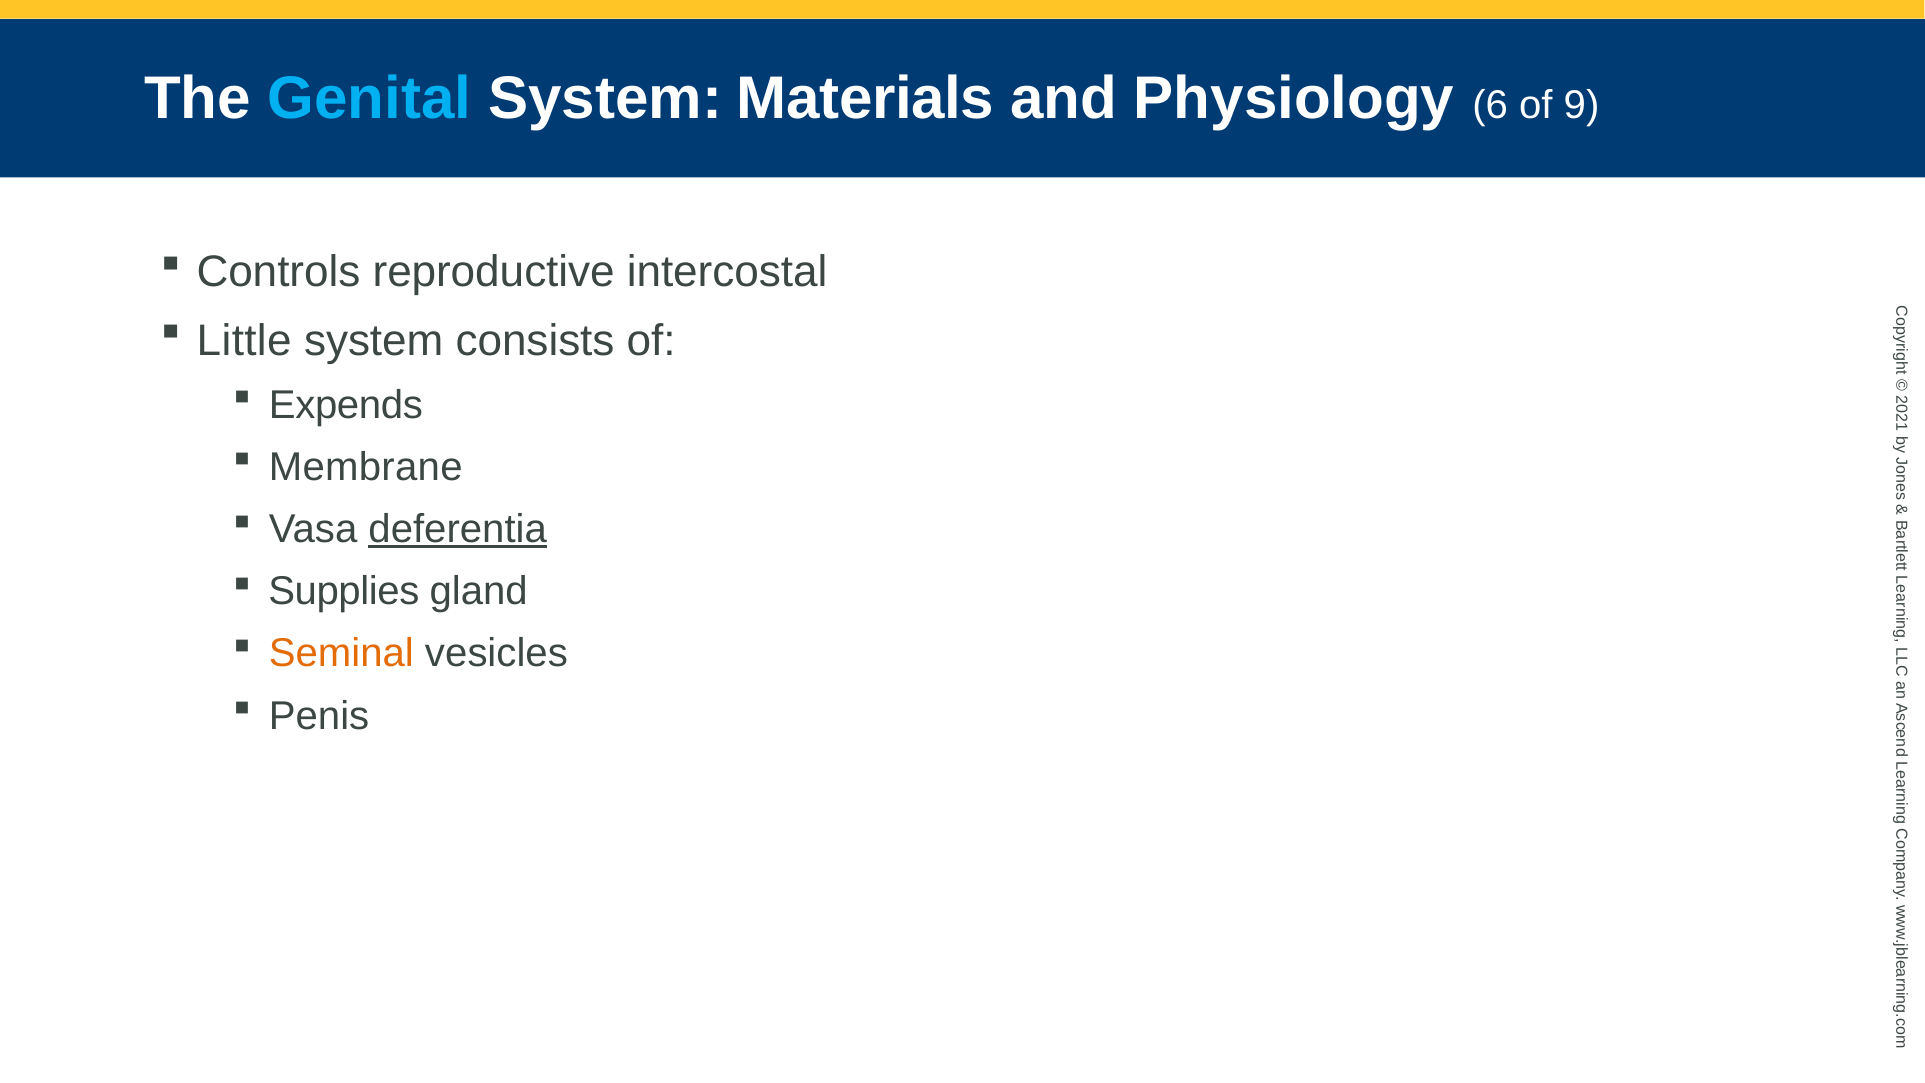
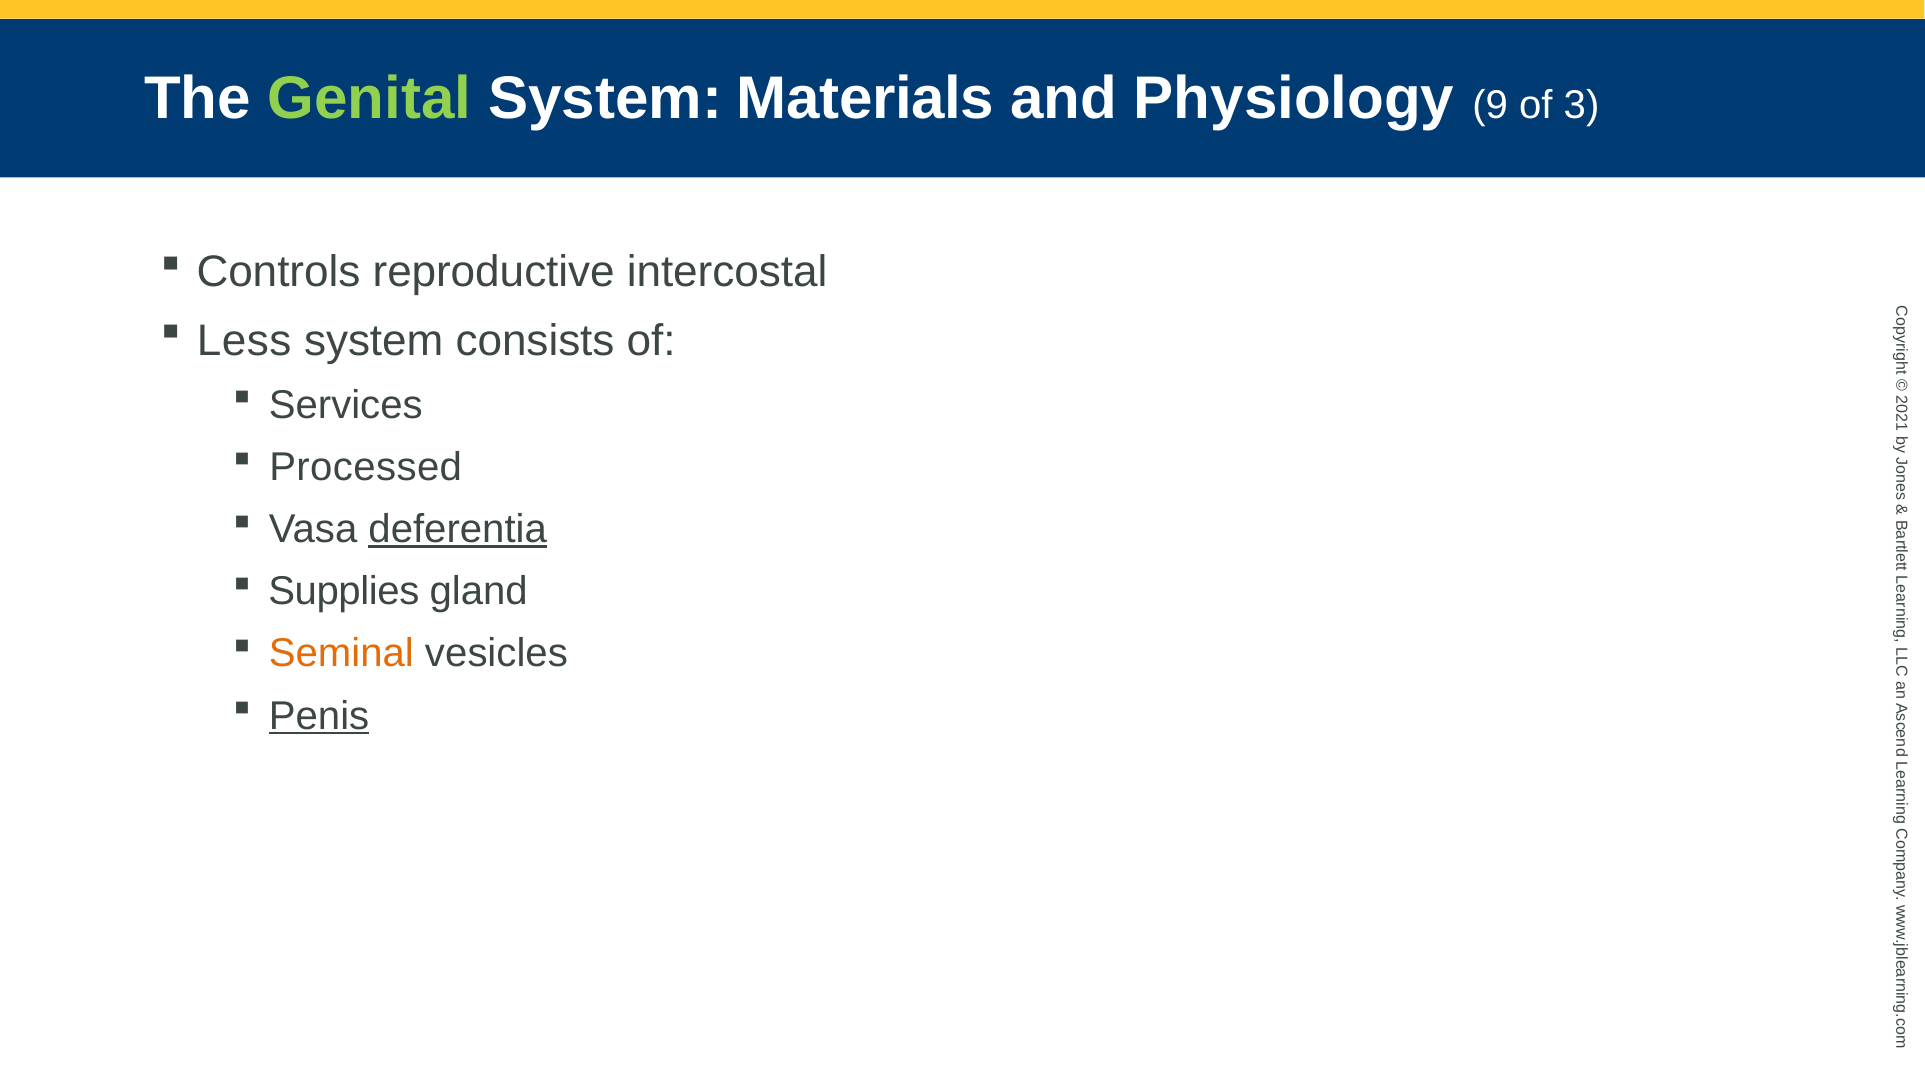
Genital colour: light blue -> light green
6: 6 -> 9
9: 9 -> 3
Little: Little -> Less
Expends: Expends -> Services
Membrane: Membrane -> Processed
Penis underline: none -> present
